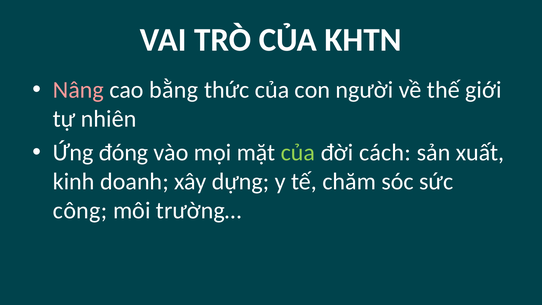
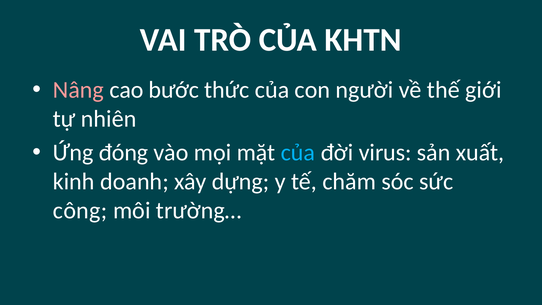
bằng: bằng -> bước
của at (298, 153) colour: light green -> light blue
cách: cách -> virus
